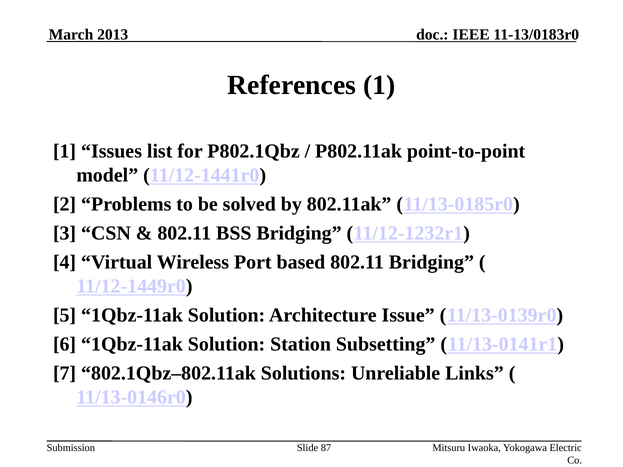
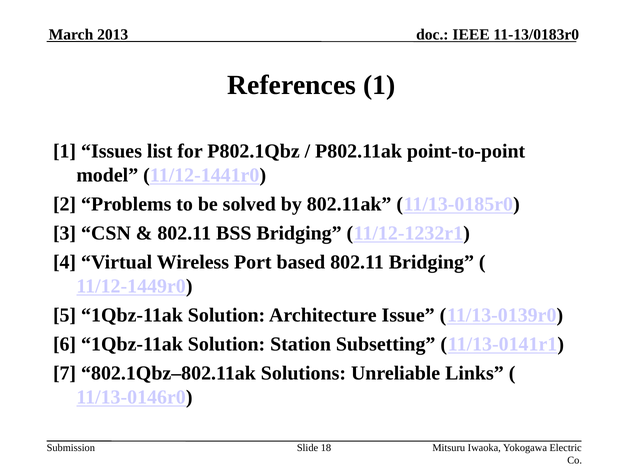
87: 87 -> 18
